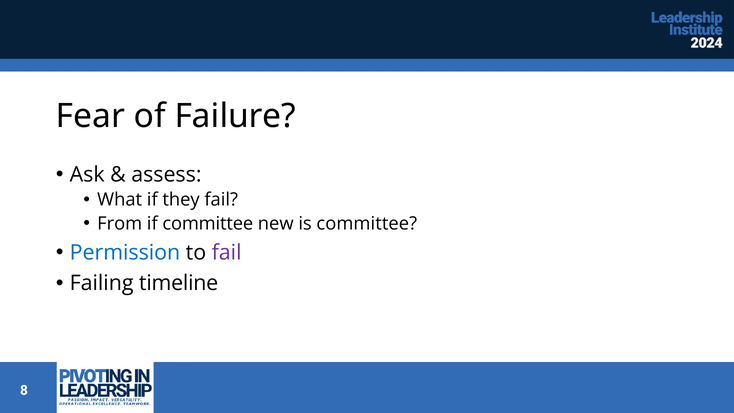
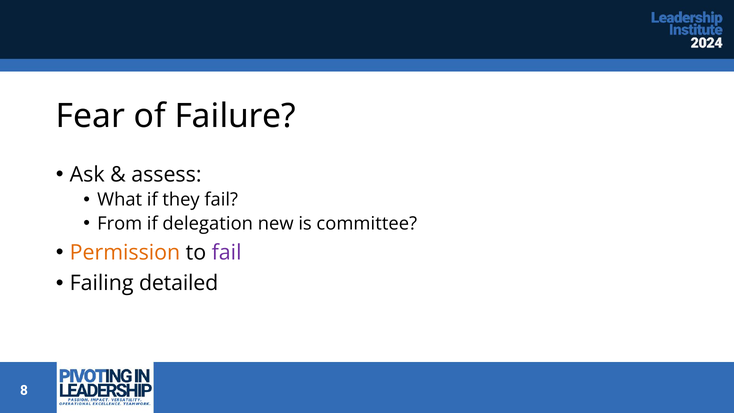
if committee: committee -> delegation
Permission colour: blue -> orange
timeline: timeline -> detailed
